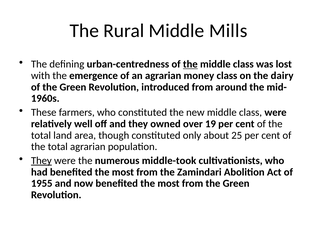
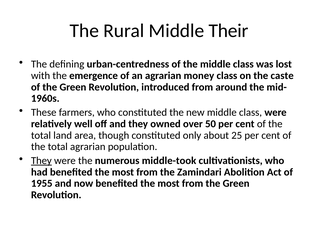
Mills: Mills -> Their
the at (190, 64) underline: present -> none
dairy: dairy -> caste
19: 19 -> 50
